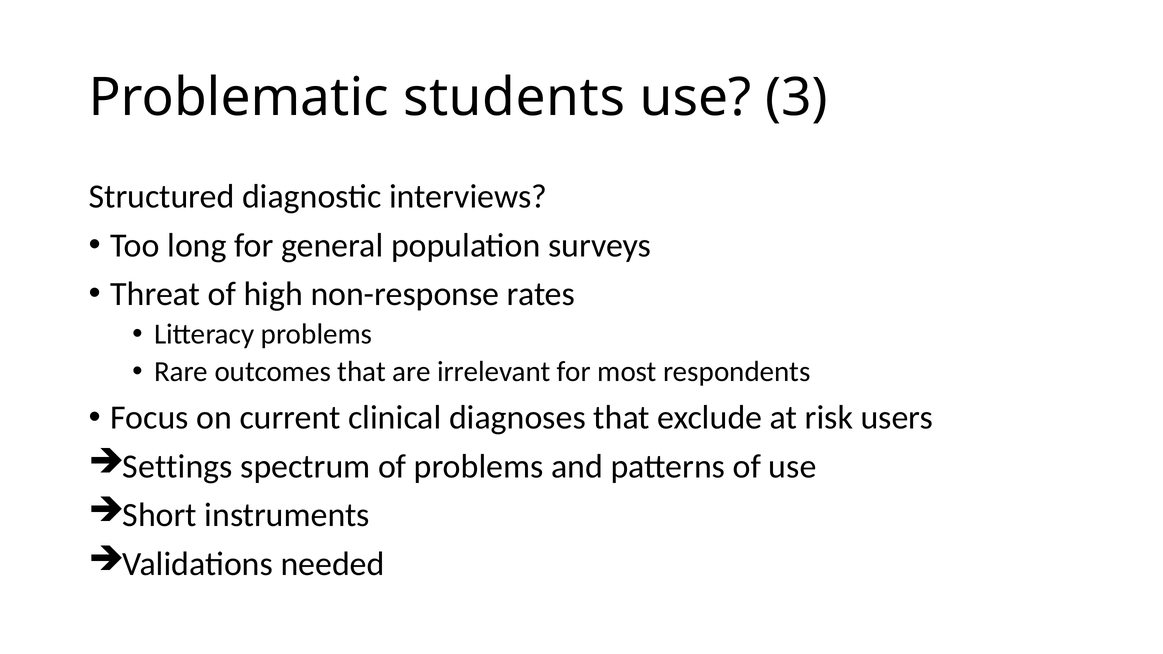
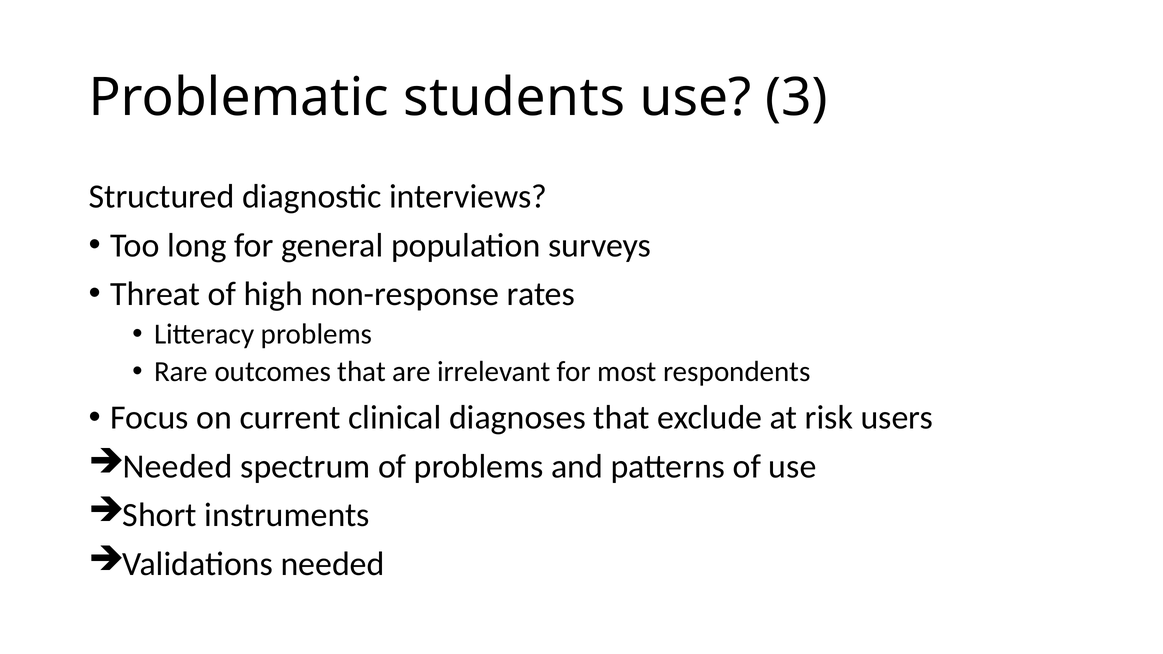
Settings at (178, 467): Settings -> Needed
